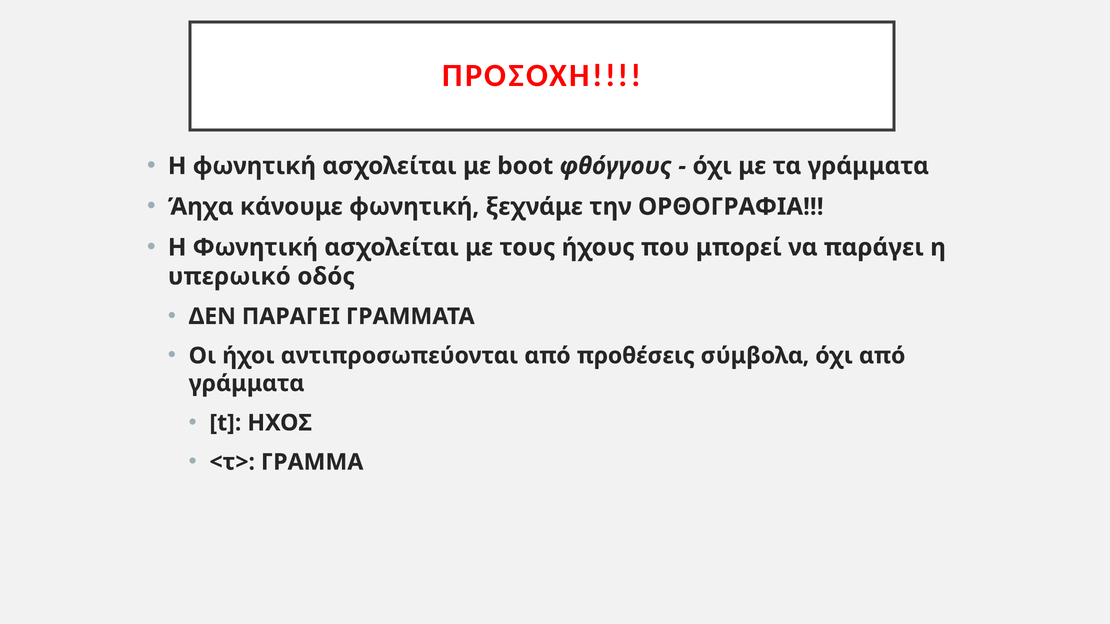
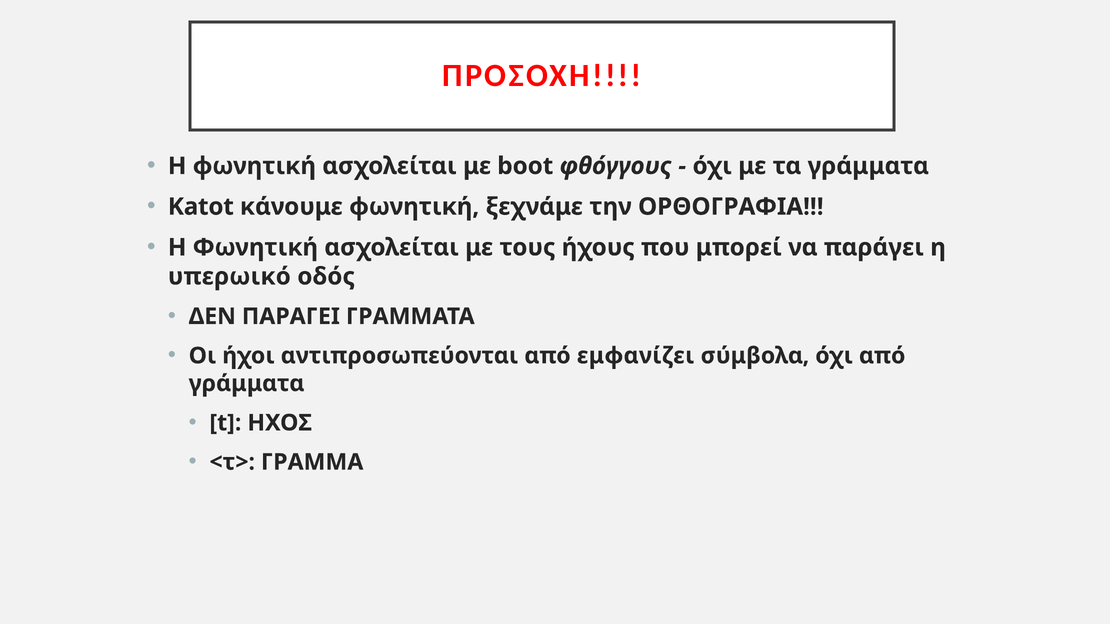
Άηχα: Άηχα -> Katot
προθέσεις: προθέσεις -> εμφανίζει
